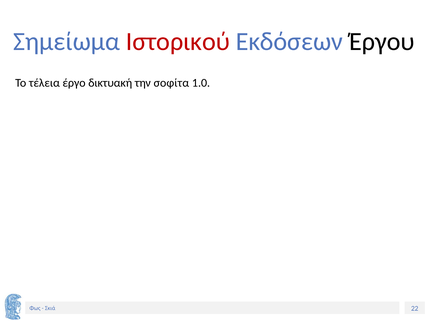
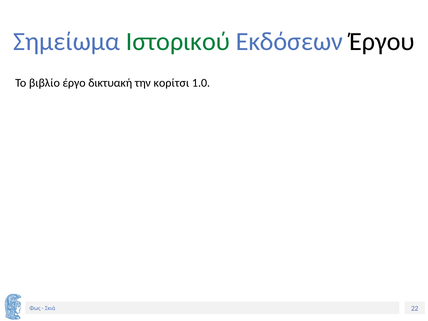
Ιστορικού colour: red -> green
τέλεια: τέλεια -> βιβλίο
σοφίτα: σοφίτα -> κορίτσι
